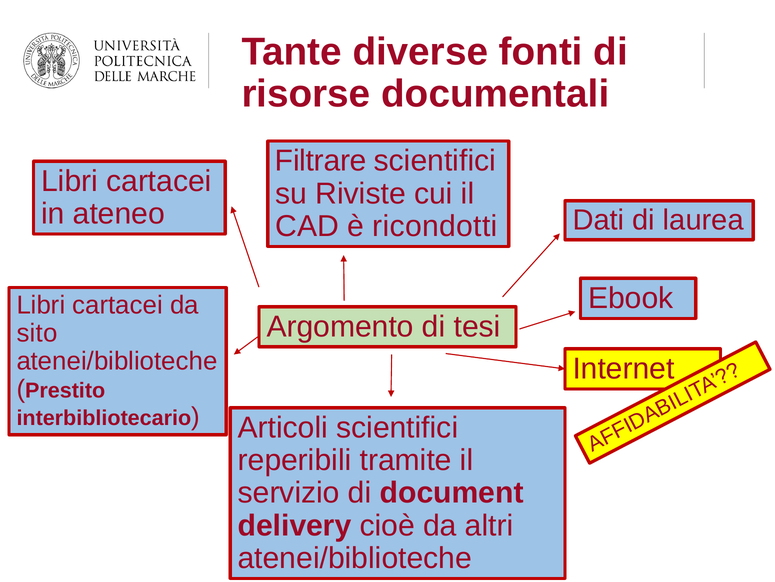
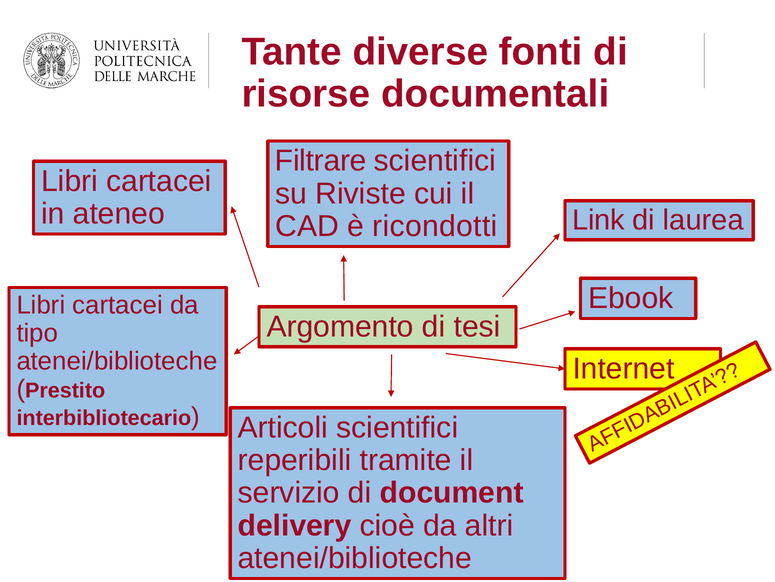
Dati: Dati -> Link
sito: sito -> tipo
